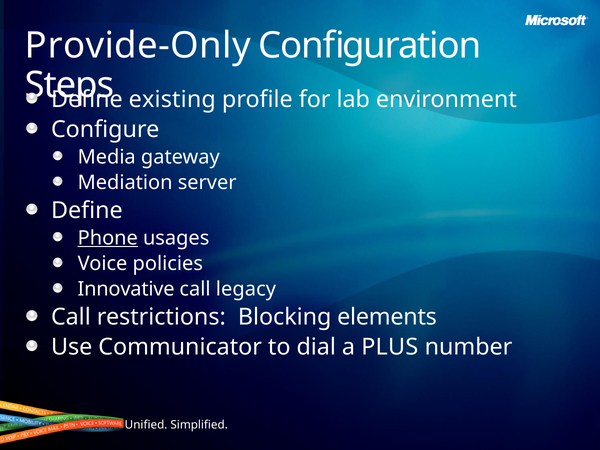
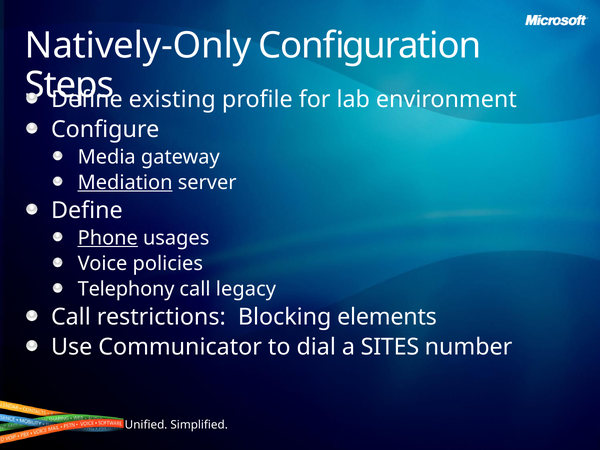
Provide-Only: Provide-Only -> Natively-Only
Mediation underline: none -> present
Innovative: Innovative -> Telephony
PLUS: PLUS -> SITES
